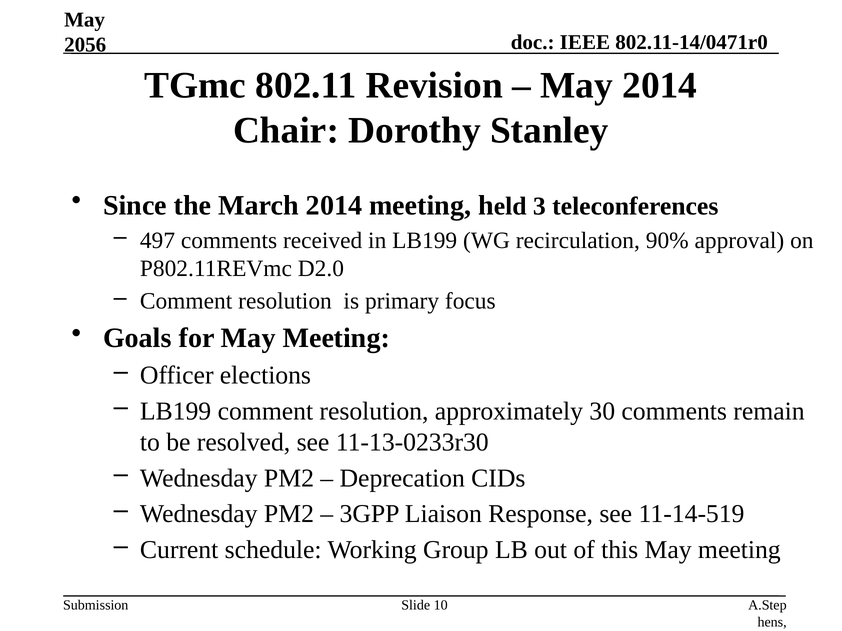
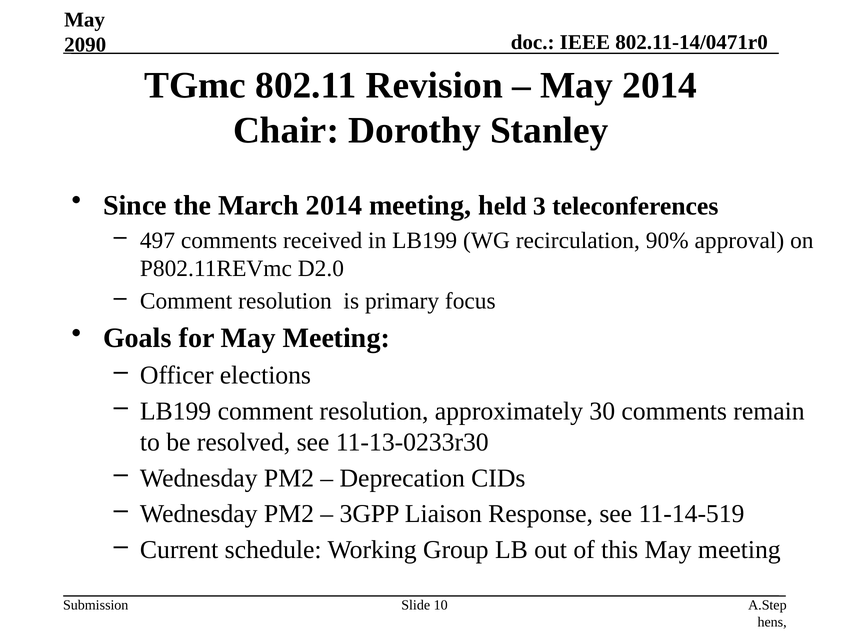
2056: 2056 -> 2090
